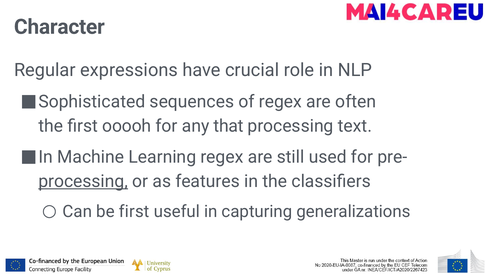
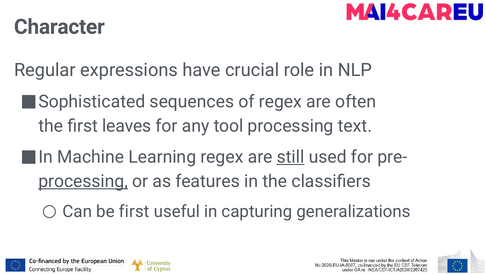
ooooh: ooooh -> leaves
that: that -> tool
still underline: none -> present
